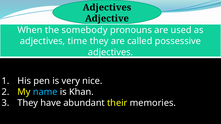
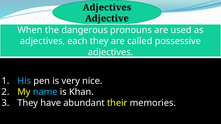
somebody: somebody -> dangerous
time: time -> each
His colour: white -> light blue
